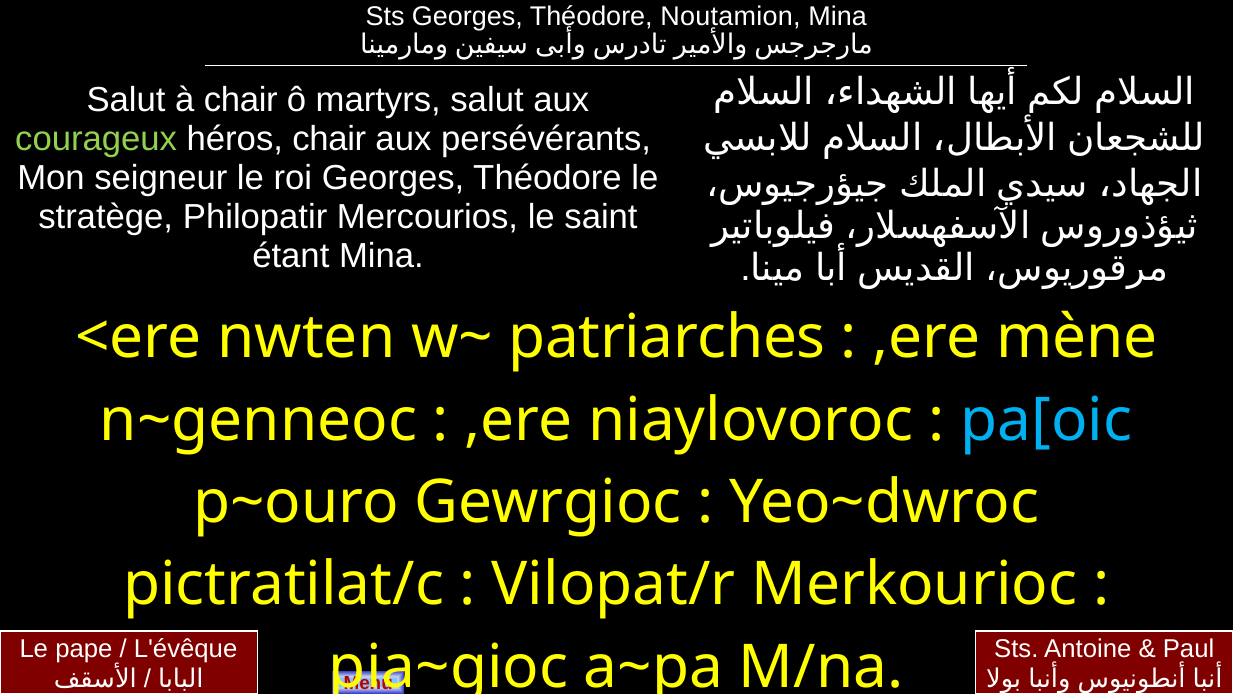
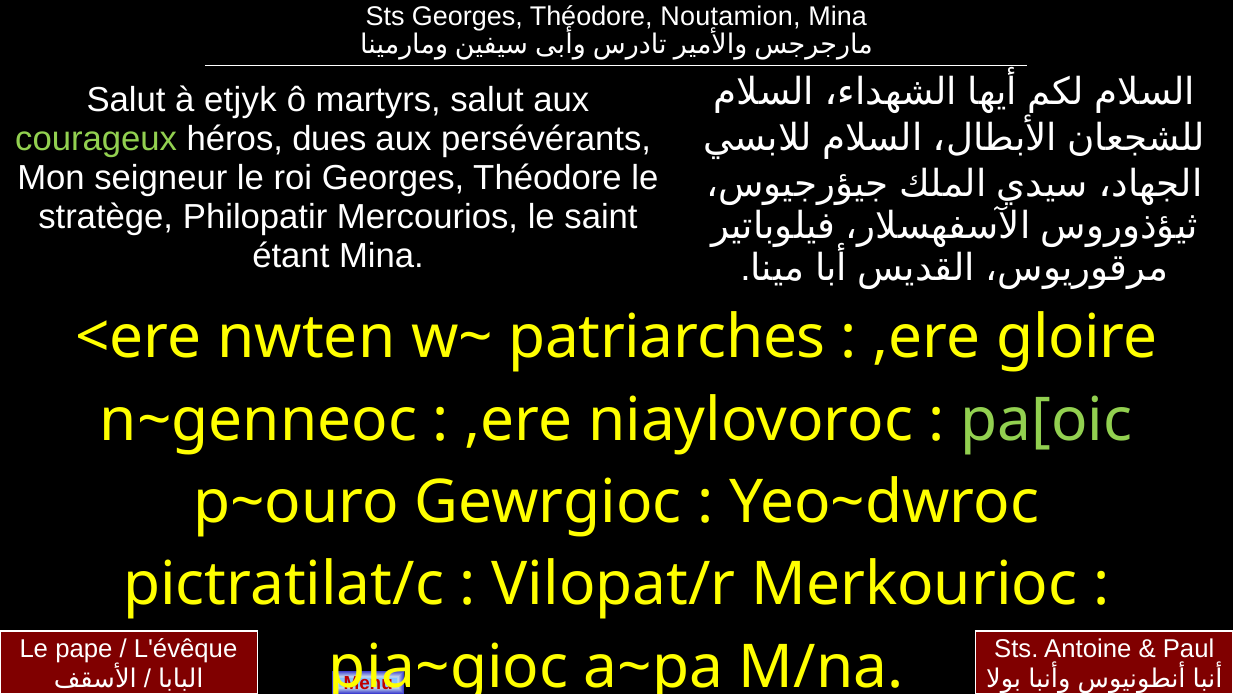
à chair: chair -> etjyk
héros chair: chair -> dues
mène: mène -> gloire
pa[oic colour: light blue -> light green
